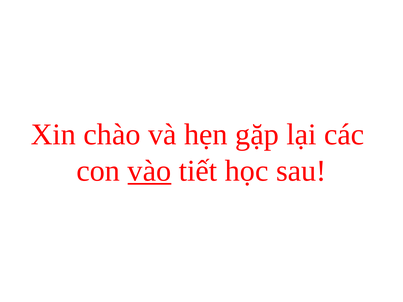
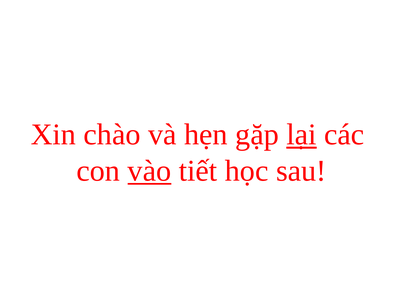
lại underline: none -> present
